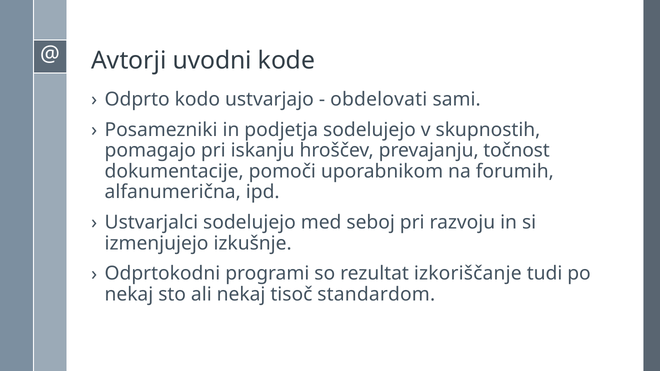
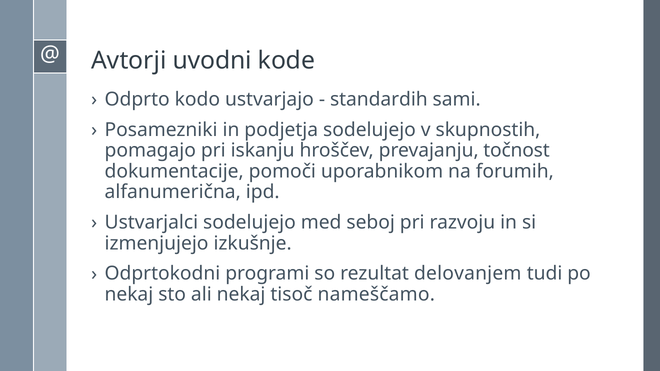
obdelovati: obdelovati -> standardih
izkoriščanje: izkoriščanje -> delovanjem
standardom: standardom -> nameščamo
